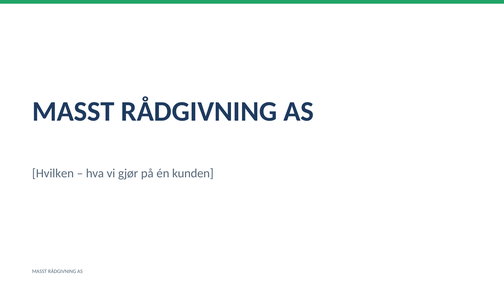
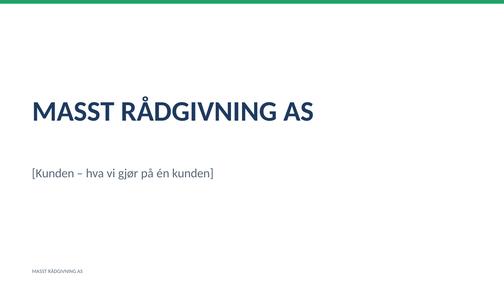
Hvilken at (53, 174): Hvilken -> Kunden
